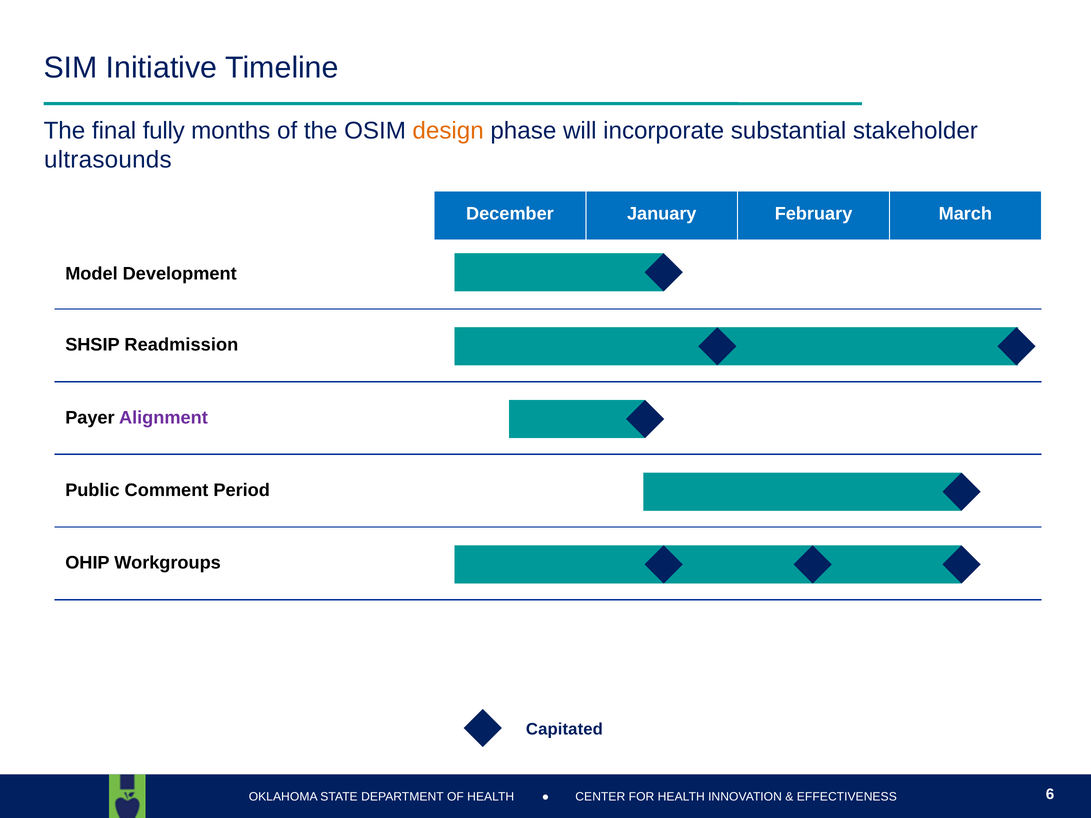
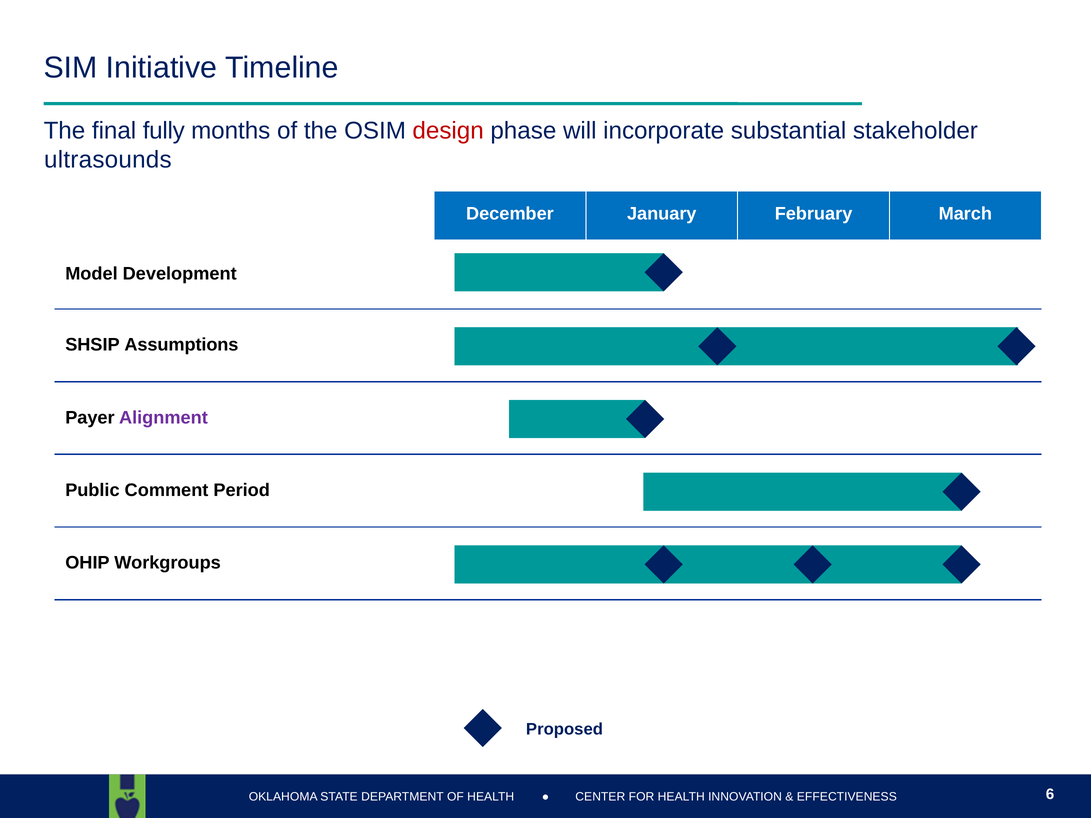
design colour: orange -> red
Readmission: Readmission -> Assumptions
Capitated: Capitated -> Proposed
